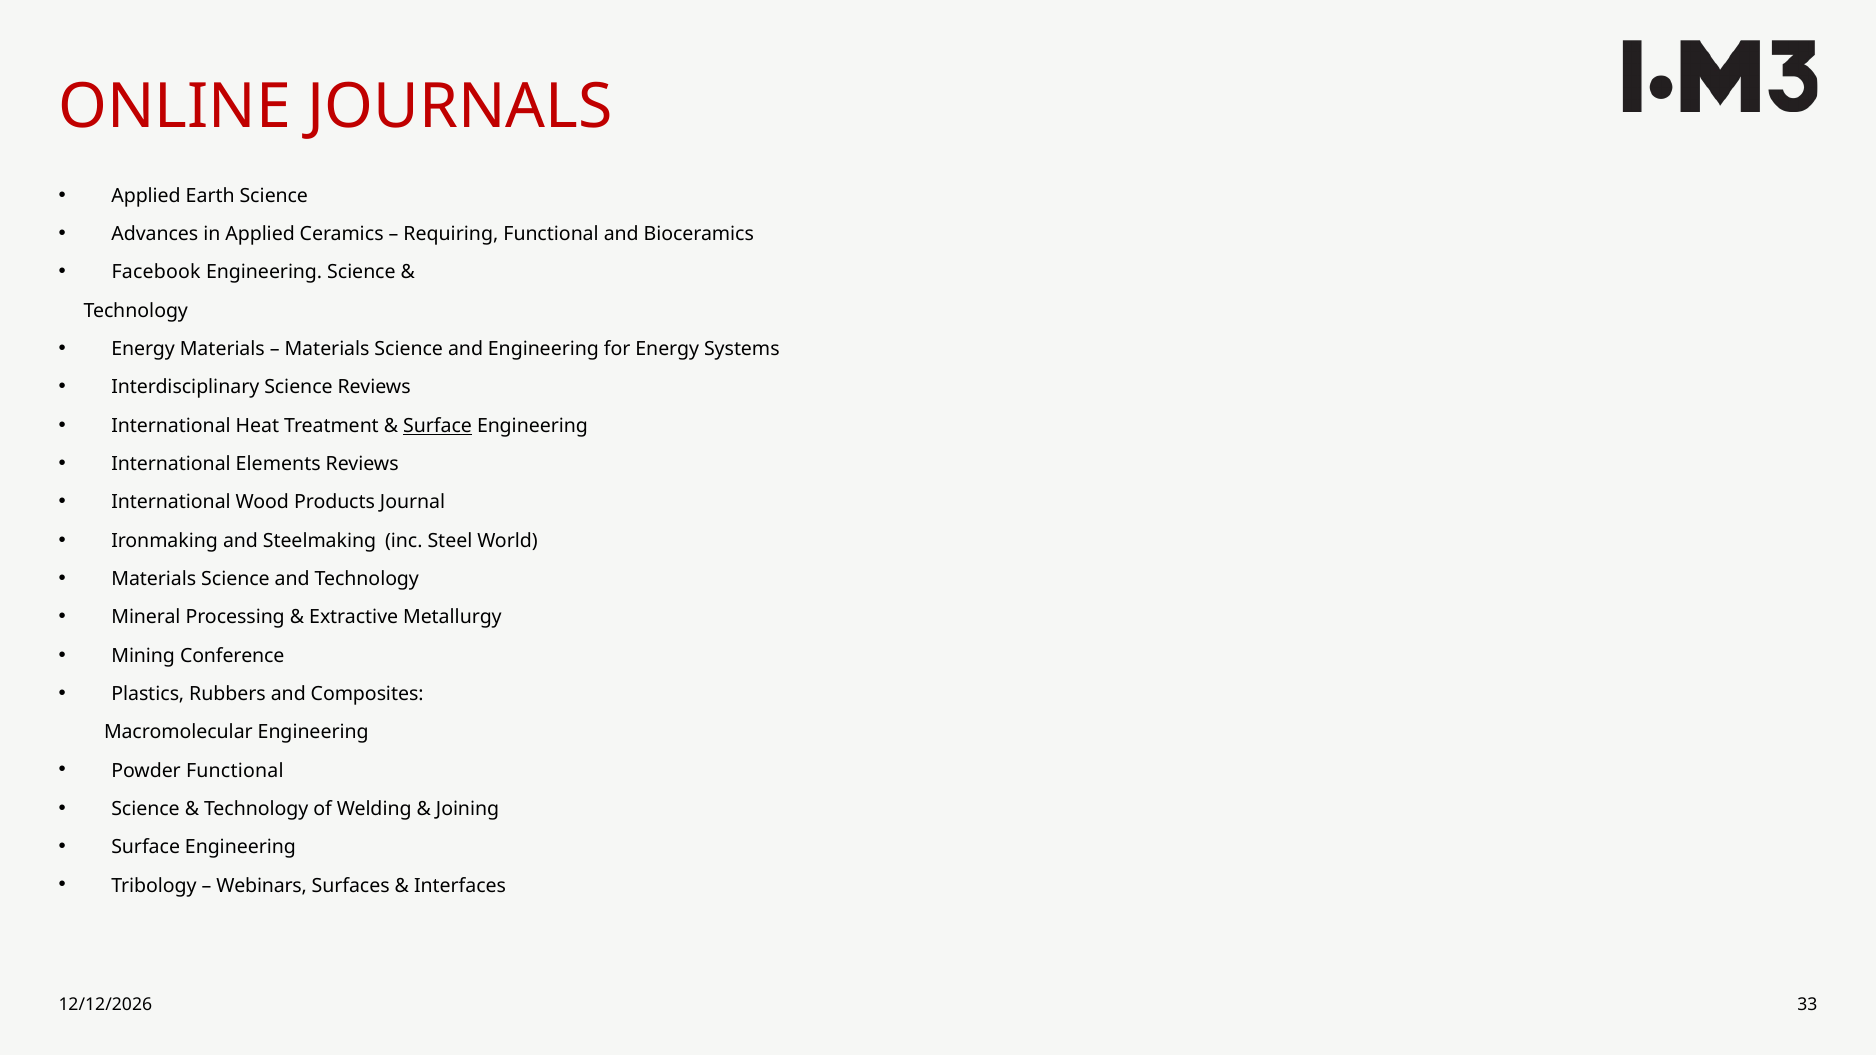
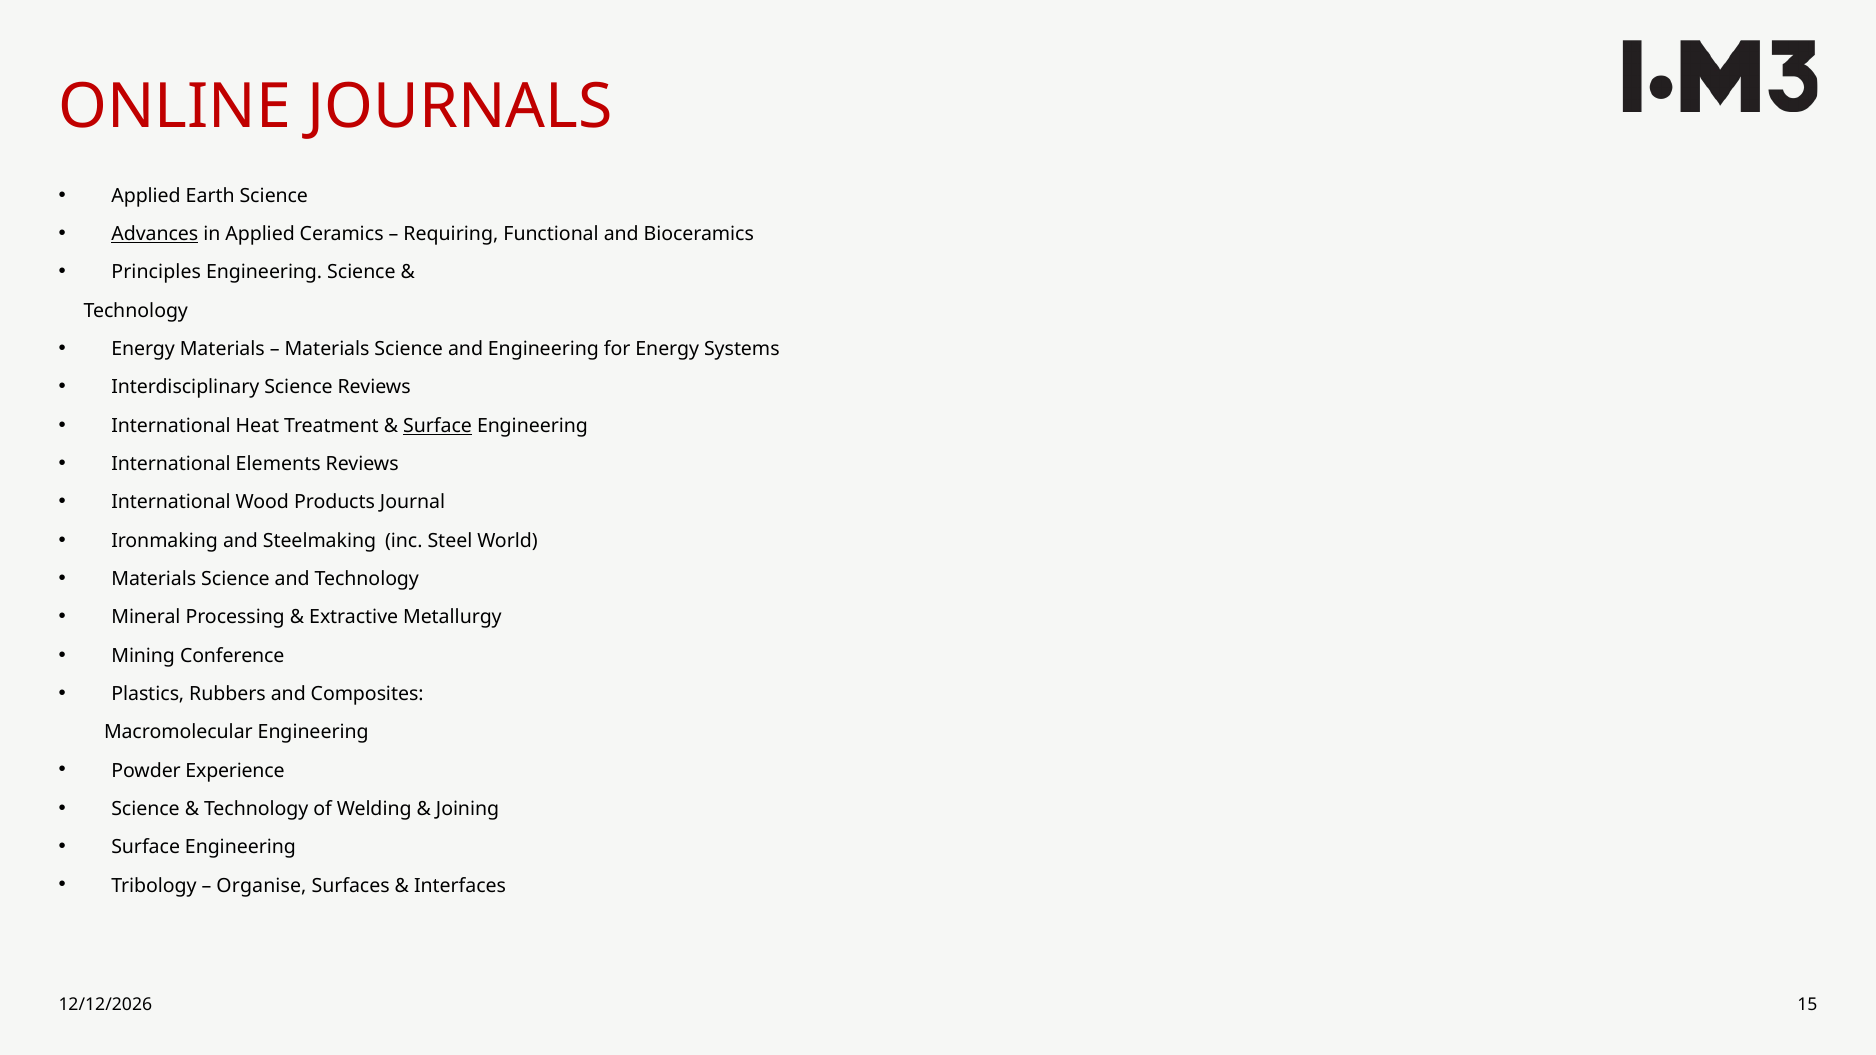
Advances underline: none -> present
Facebook: Facebook -> Principles
Powder Functional: Functional -> Experience
Webinars: Webinars -> Organise
33: 33 -> 15
